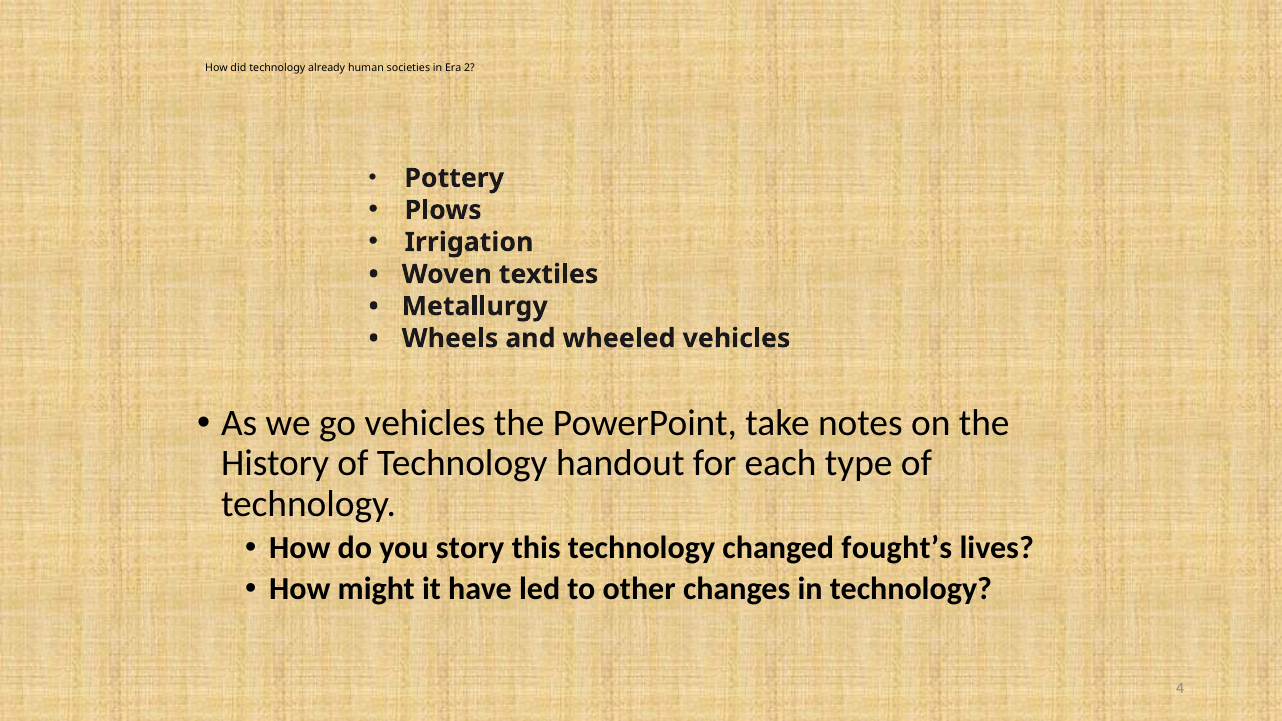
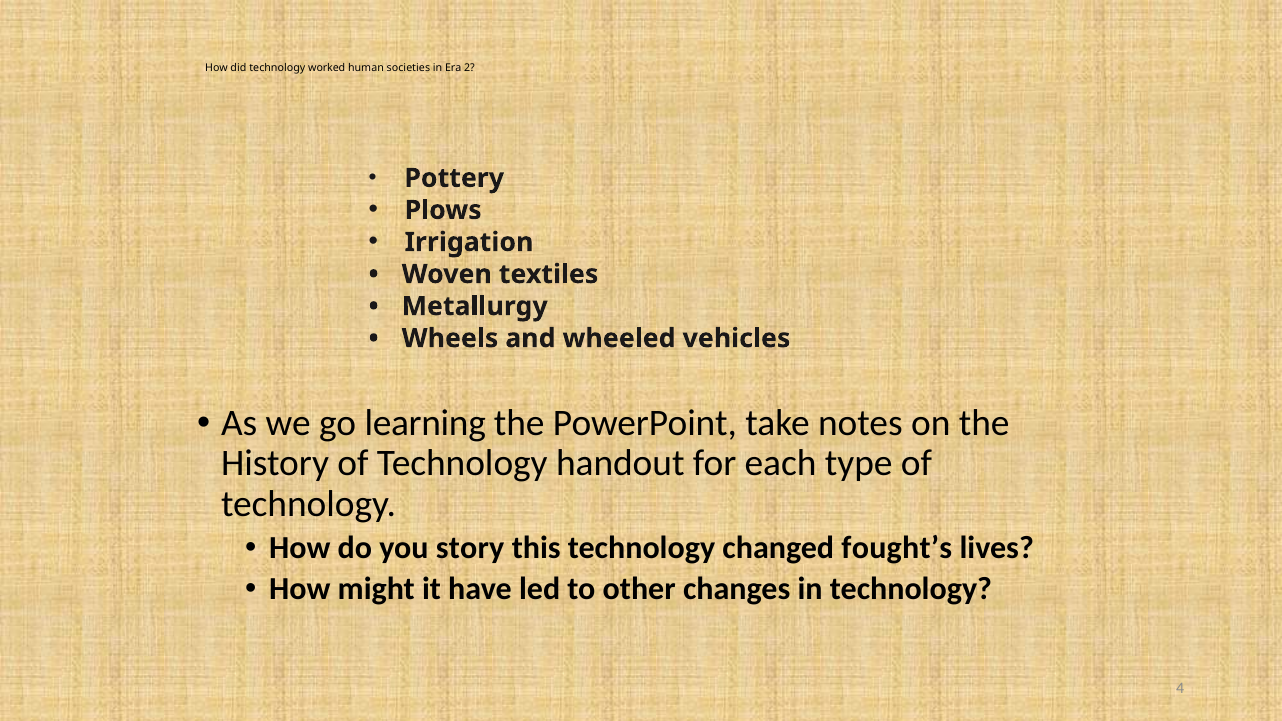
already: already -> worked
go vehicles: vehicles -> learning
